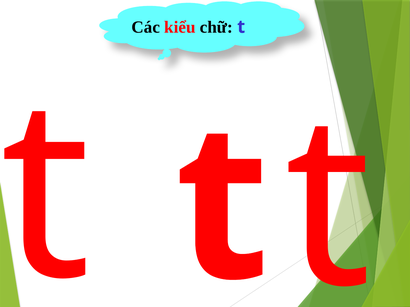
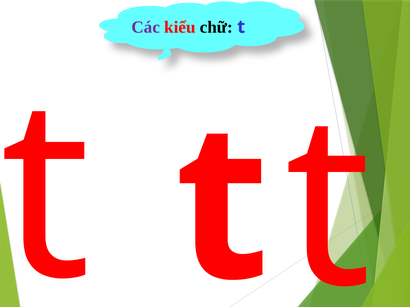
Các colour: black -> purple
